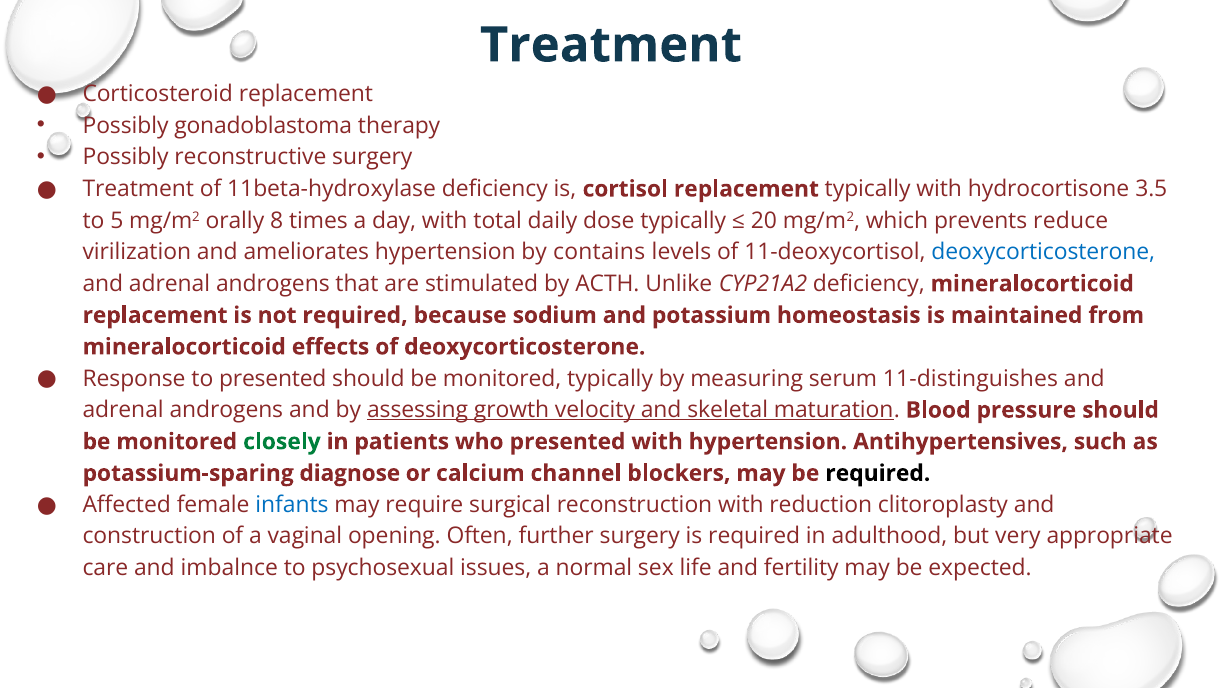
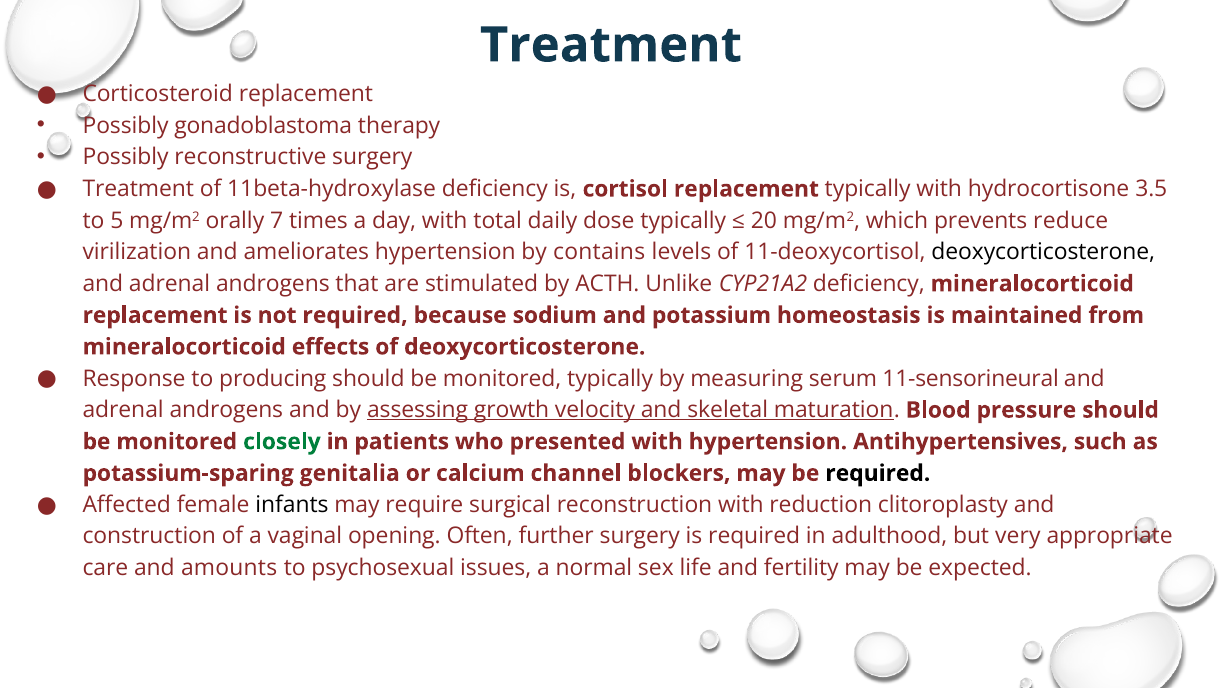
8: 8 -> 7
deoxycorticosterone at (1043, 252) colour: blue -> black
to presented: presented -> producing
11-distinguishes: 11-distinguishes -> 11-sensorineural
diagnose: diagnose -> genitalia
infants colour: blue -> black
imbalnce: imbalnce -> amounts
